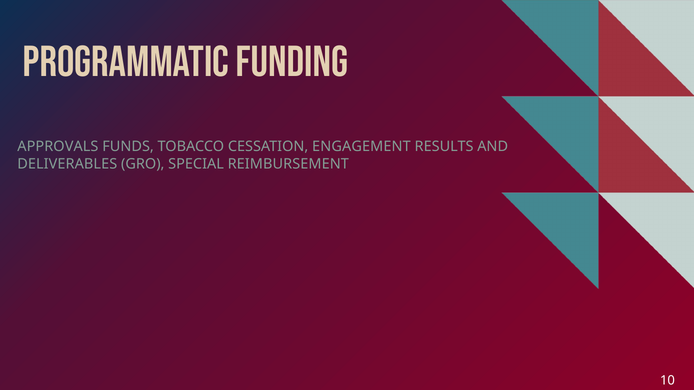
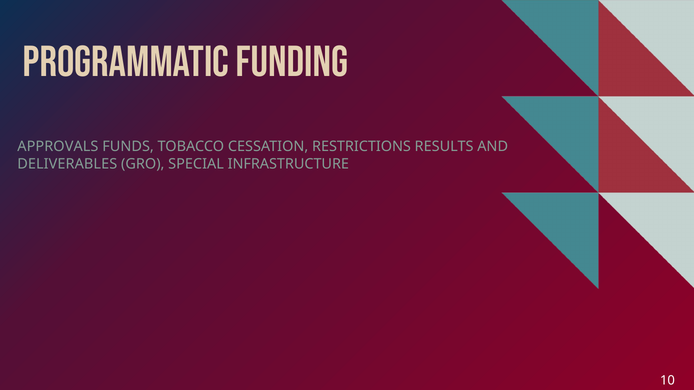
ENGAGEMENT: ENGAGEMENT -> RESTRICTIONS
REIMBURSEMENT: REIMBURSEMENT -> INFRASTRUCTURE
